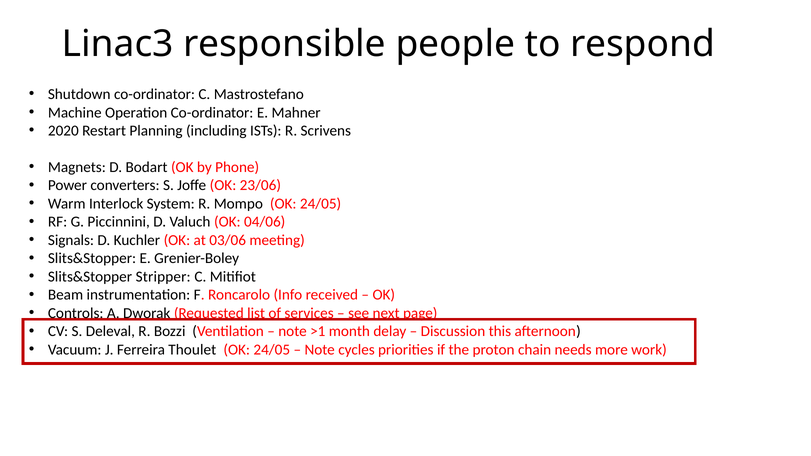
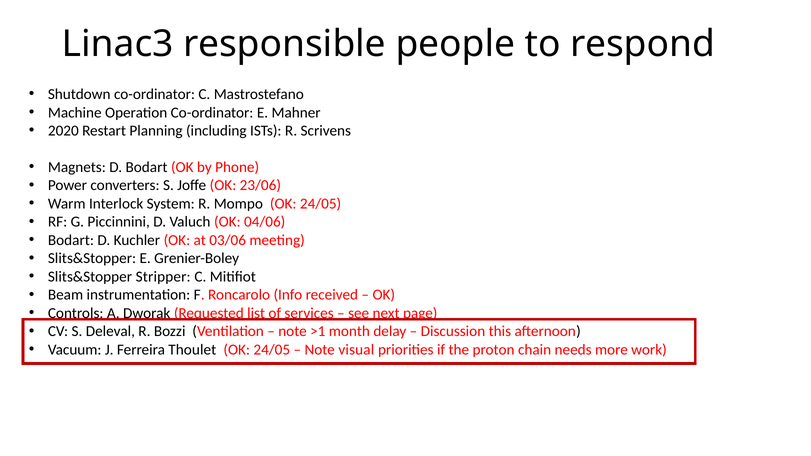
Signals at (71, 240): Signals -> Bodart
cycles: cycles -> visual
